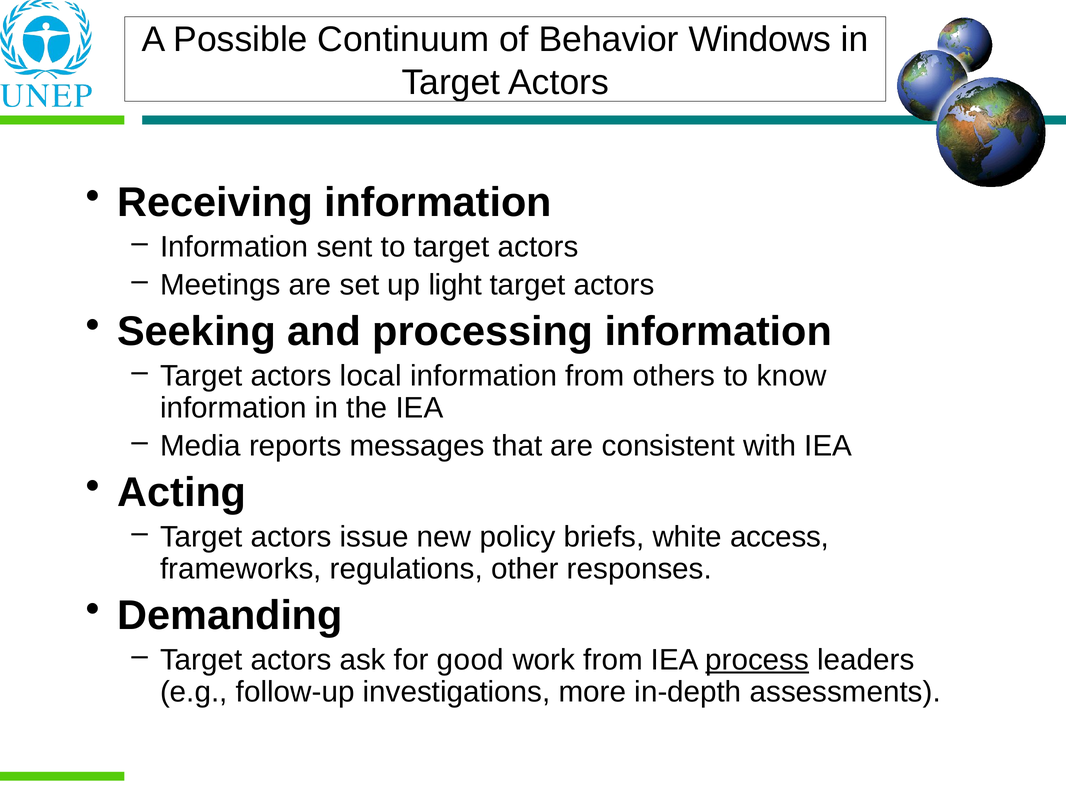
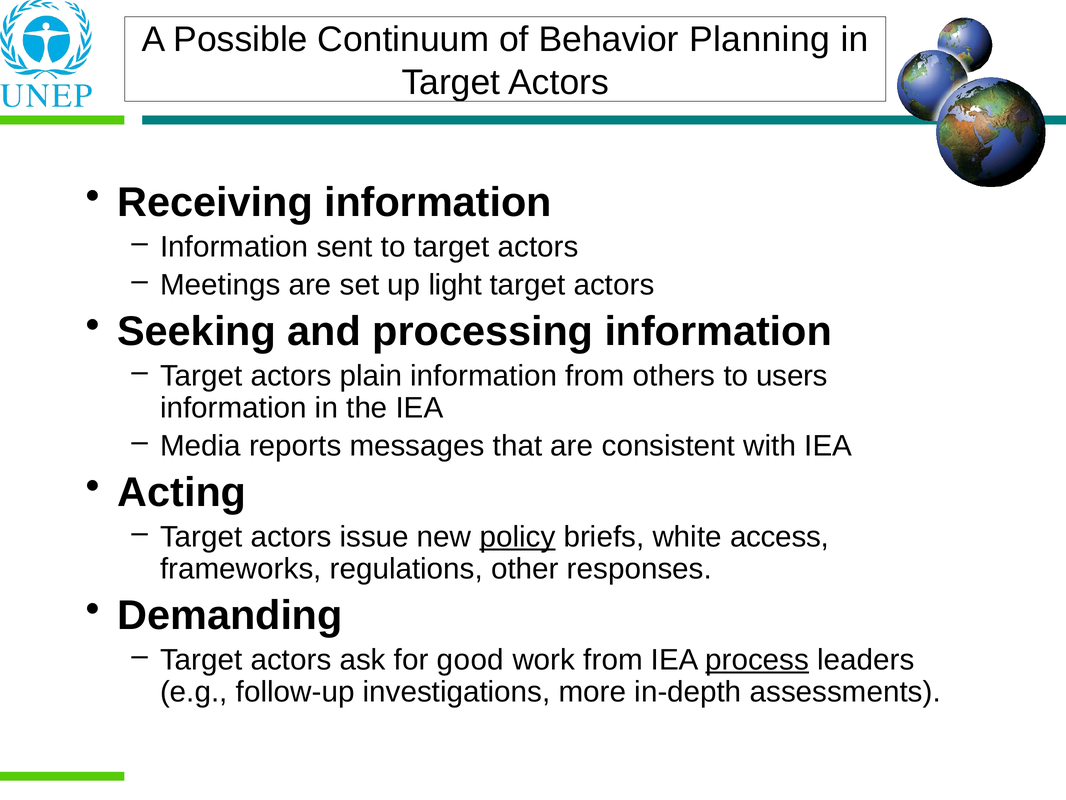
Windows: Windows -> Planning
local: local -> plain
know: know -> users
policy underline: none -> present
